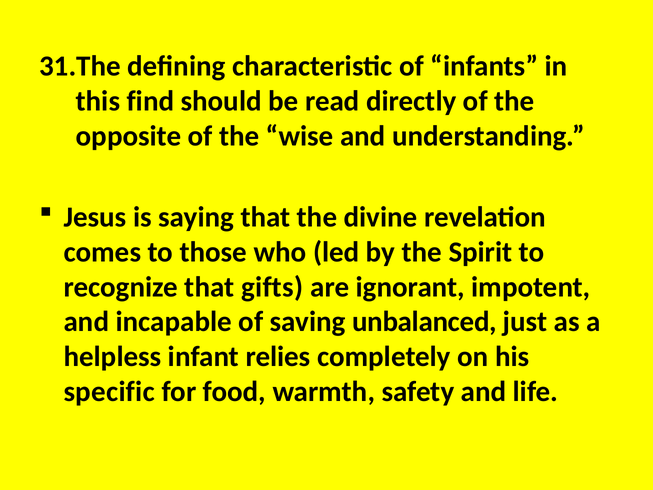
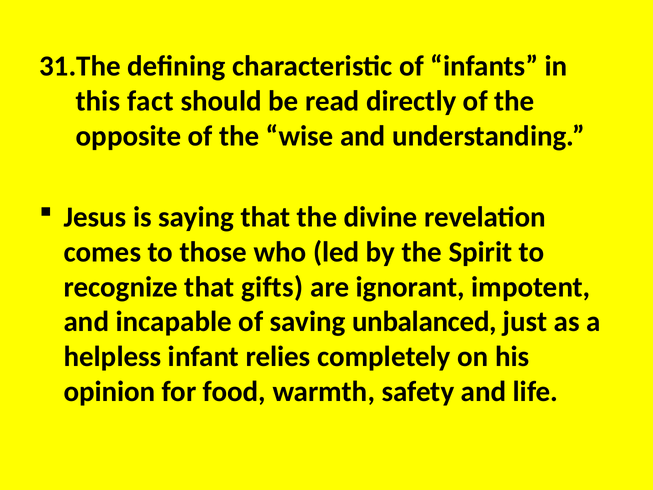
find: find -> fact
specific: specific -> opinion
